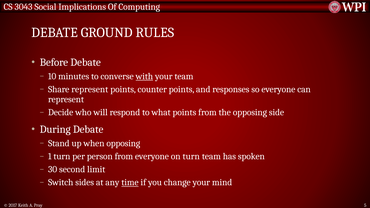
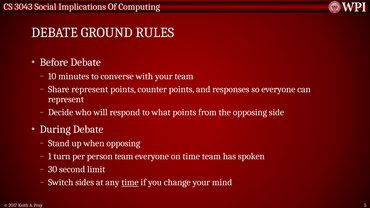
with underline: present -> none
person from: from -> team
on turn: turn -> time
